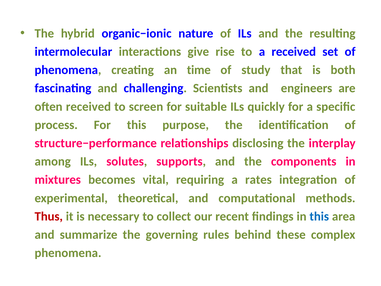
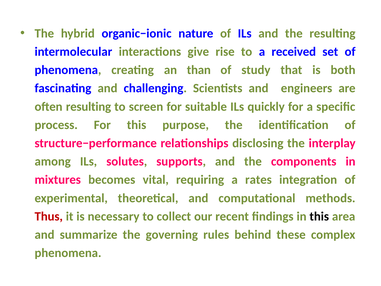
time: time -> than
often received: received -> resulting
this at (319, 216) colour: blue -> black
